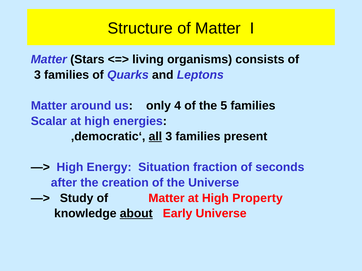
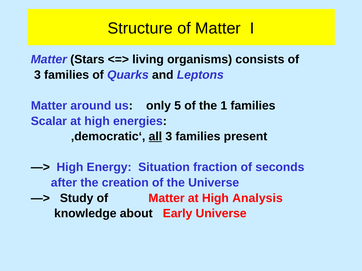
4: 4 -> 5
5: 5 -> 1
Property: Property -> Analysis
about underline: present -> none
